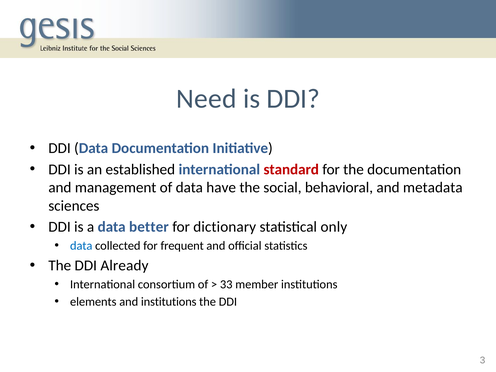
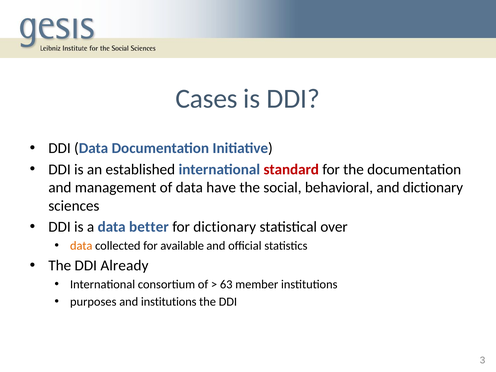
Need: Need -> Cases
and metadata: metadata -> dictionary
only: only -> over
data at (81, 246) colour: blue -> orange
frequent: frequent -> available
33: 33 -> 63
elements: elements -> purposes
